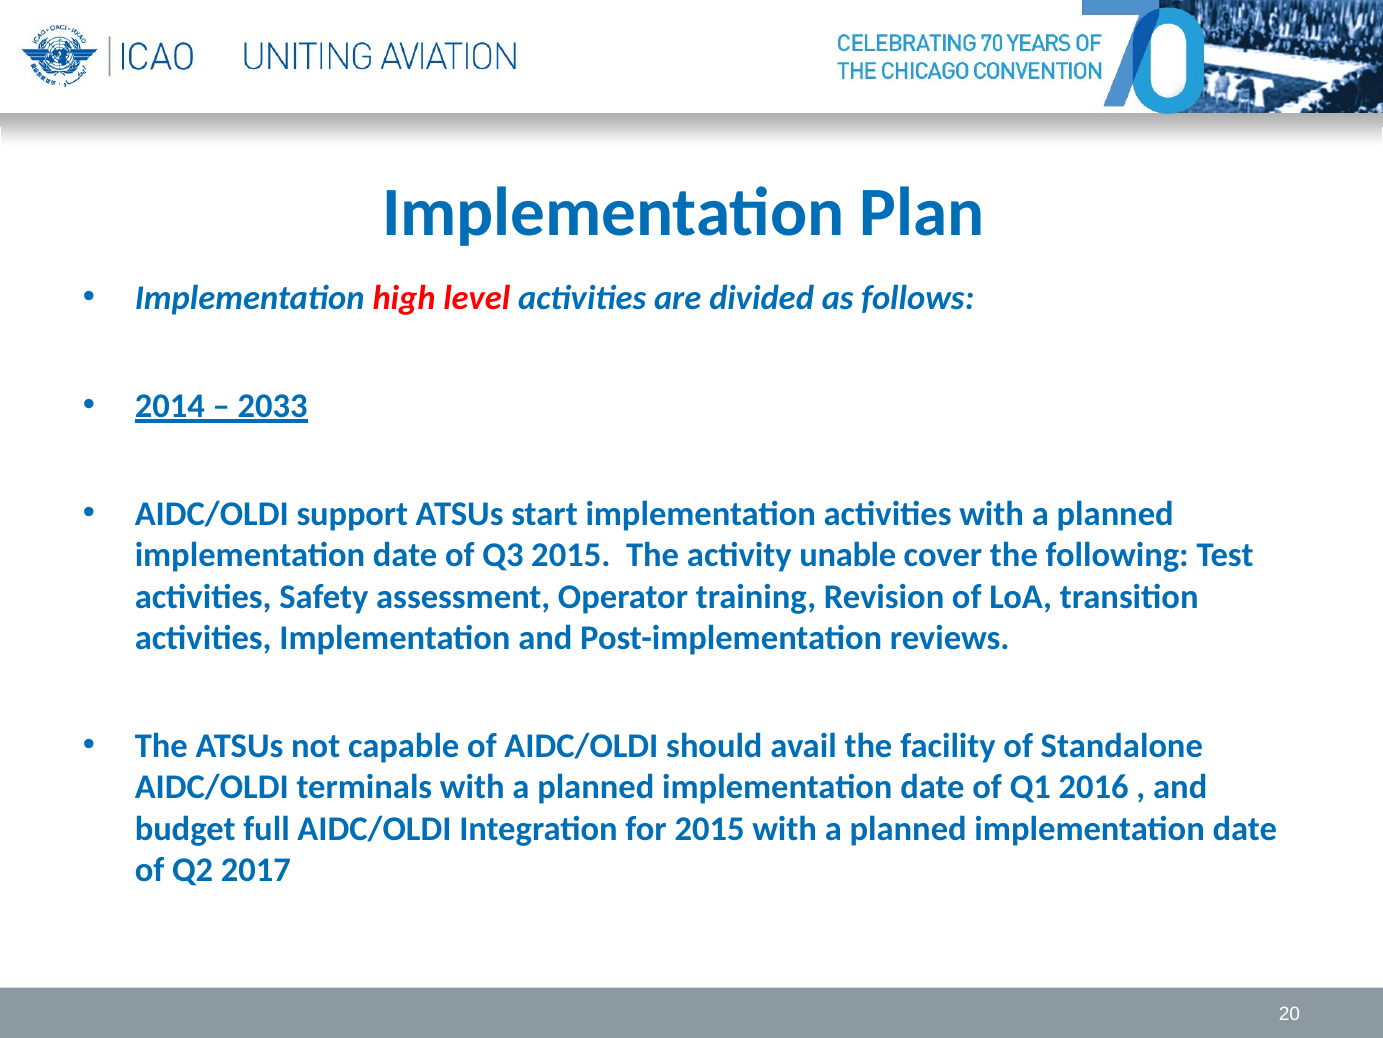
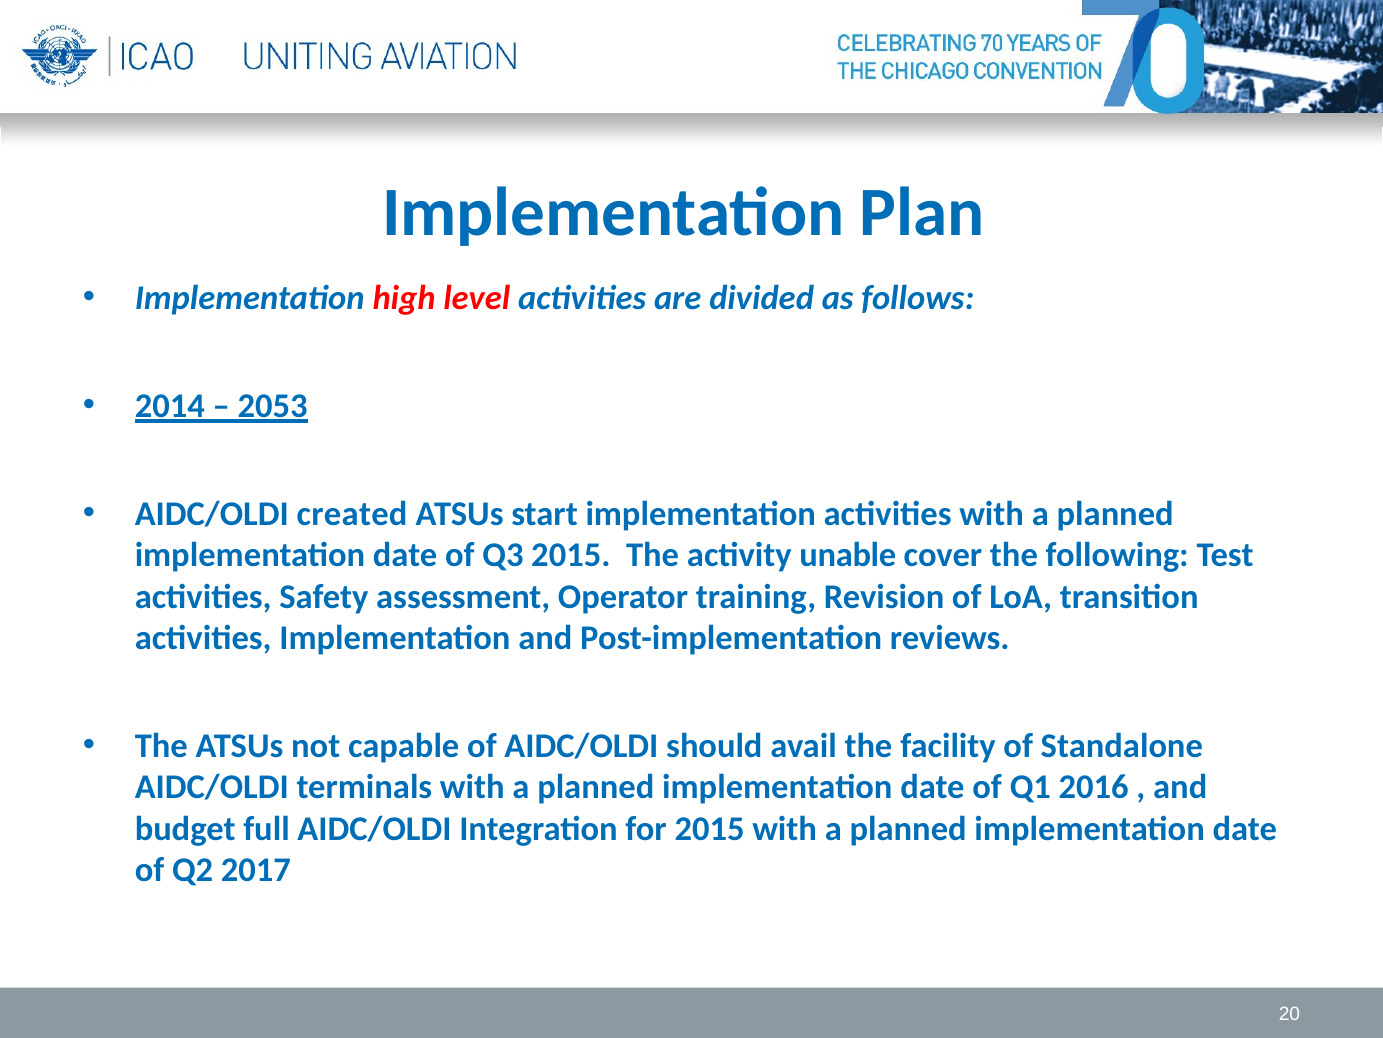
2033: 2033 -> 2053
support: support -> created
